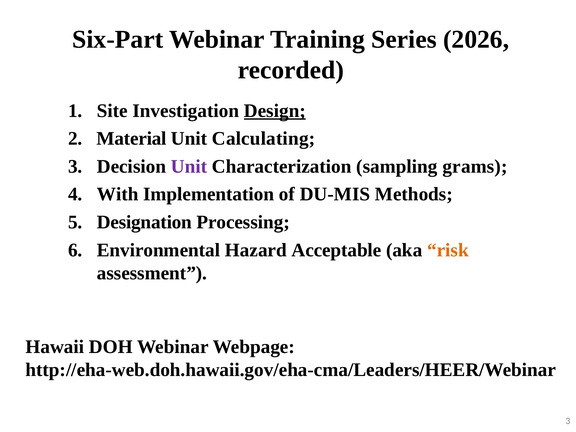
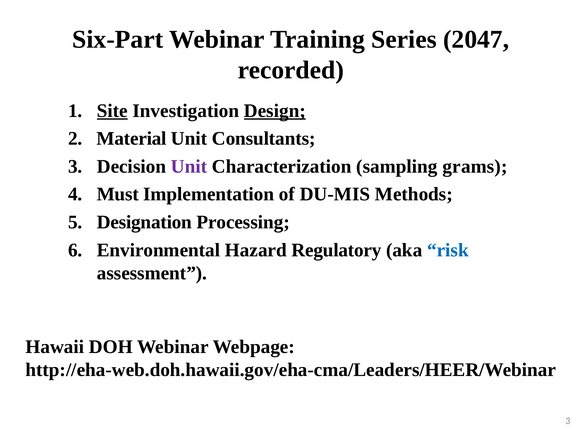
2026: 2026 -> 2047
Site underline: none -> present
Calculating: Calculating -> Consultants
With: With -> Must
Acceptable: Acceptable -> Regulatory
risk colour: orange -> blue
